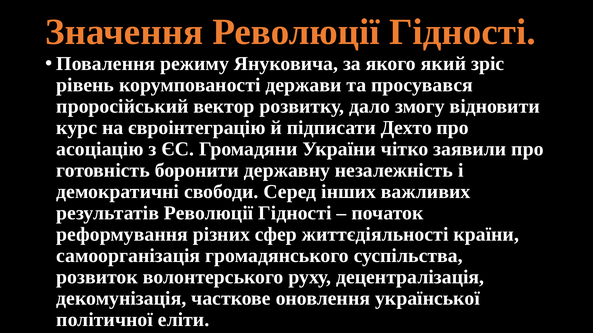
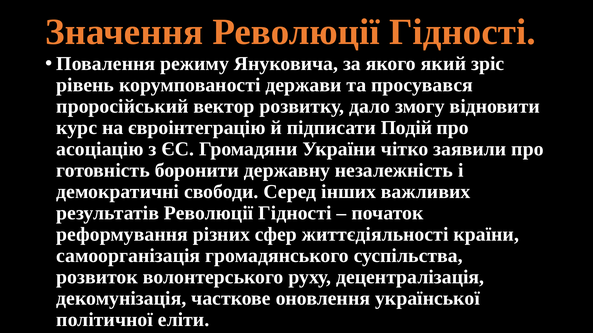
Дехто: Дехто -> Подій
